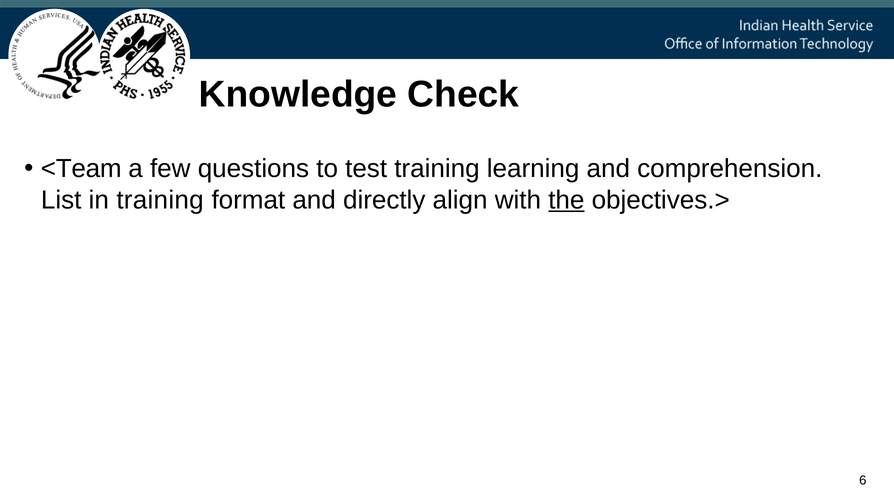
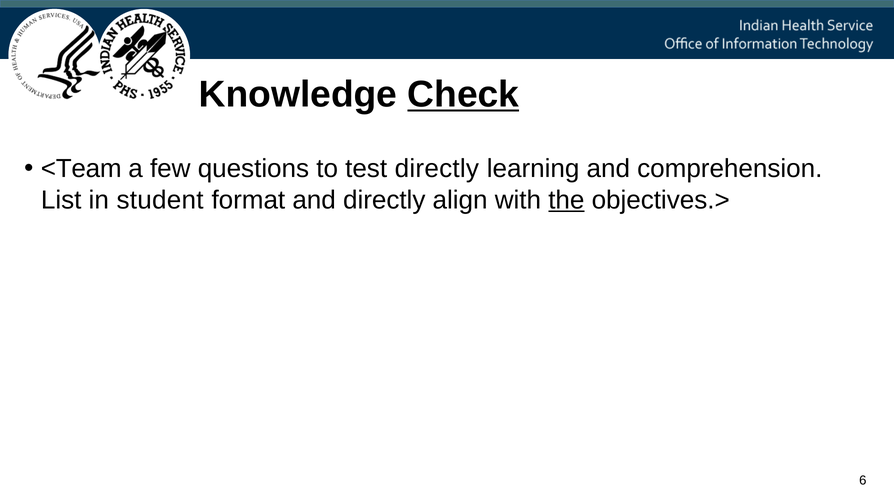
Check underline: none -> present
test training: training -> directly
in training: training -> student
